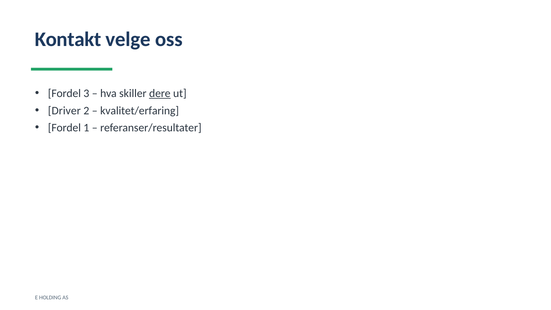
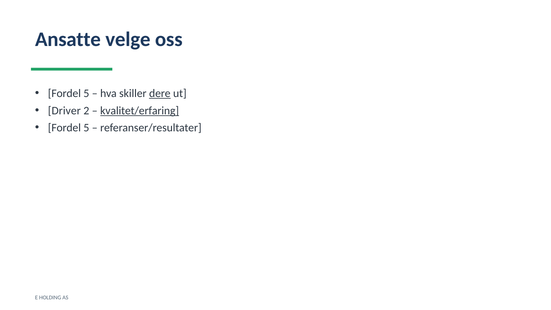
Kontakt: Kontakt -> Ansatte
3 at (86, 93): 3 -> 5
kvalitet/erfaring underline: none -> present
1 at (86, 128): 1 -> 5
